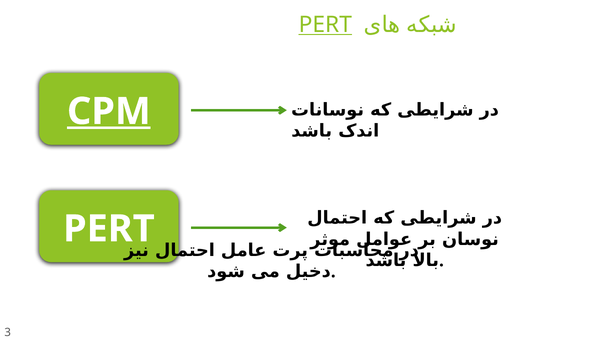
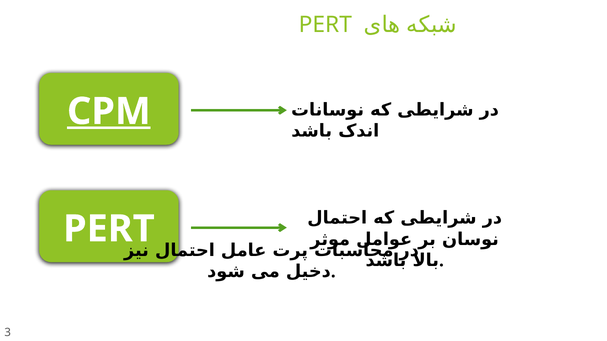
PERT at (325, 25) underline: present -> none
